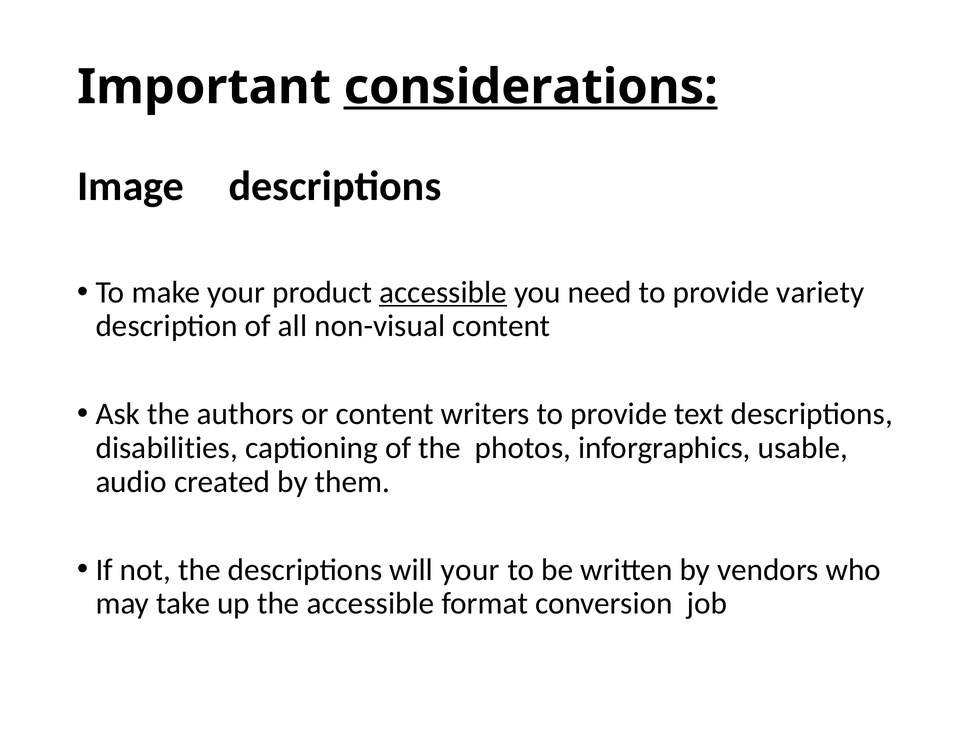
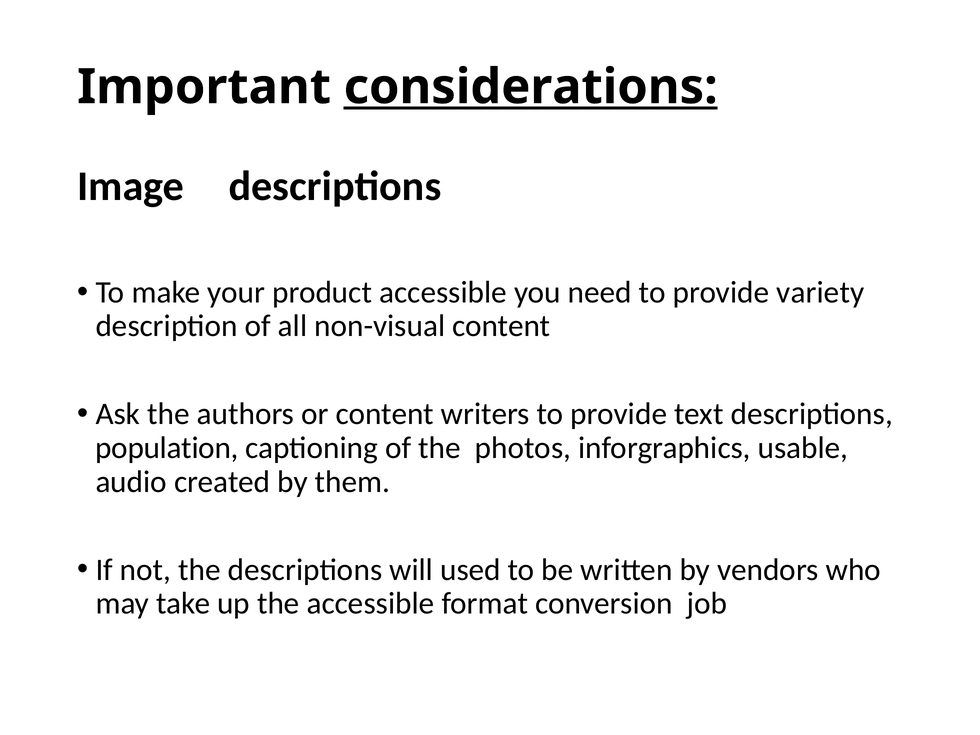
accessible at (443, 292) underline: present -> none
disabilities: disabilities -> population
will your: your -> used
